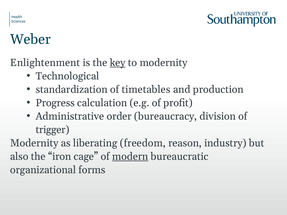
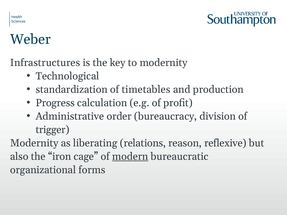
Enlightenment: Enlightenment -> Infrastructures
key underline: present -> none
freedom: freedom -> relations
industry: industry -> reflexive
